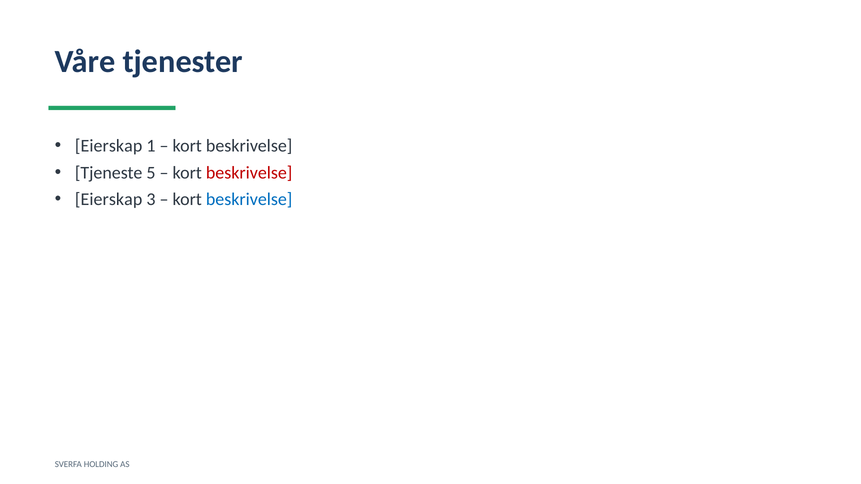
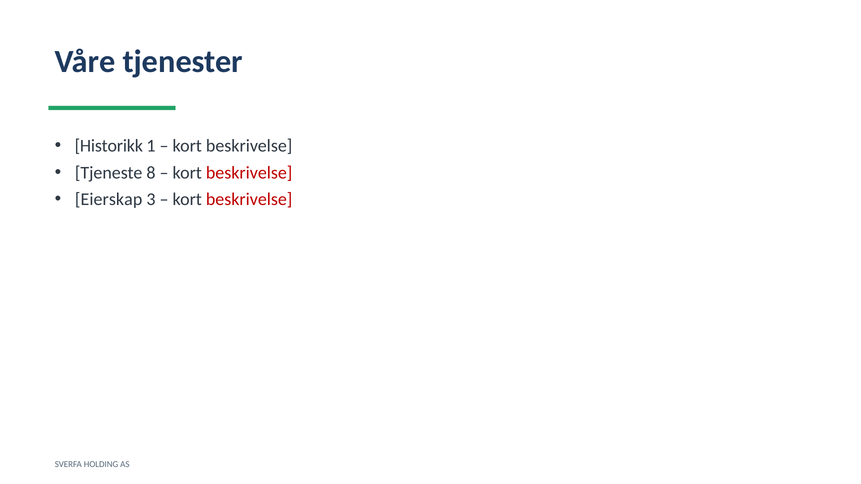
Eierskap at (109, 146): Eierskap -> Historikk
5: 5 -> 8
beskrivelse at (249, 200) colour: blue -> red
